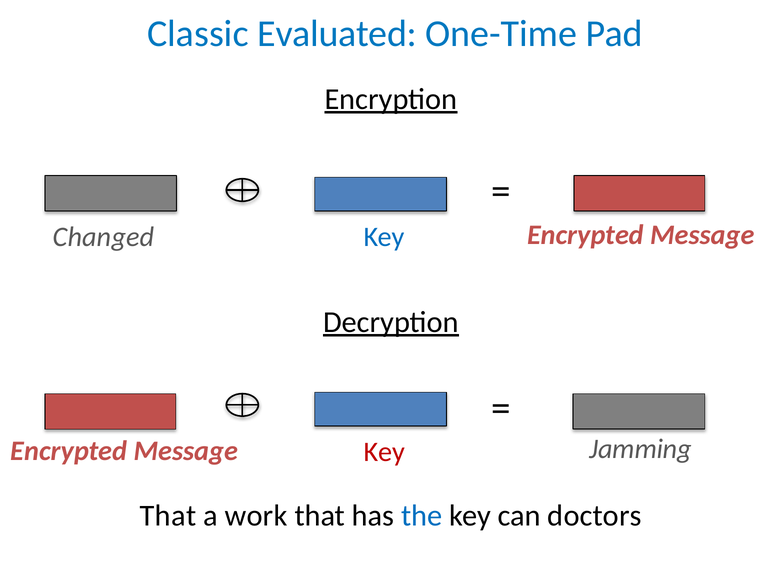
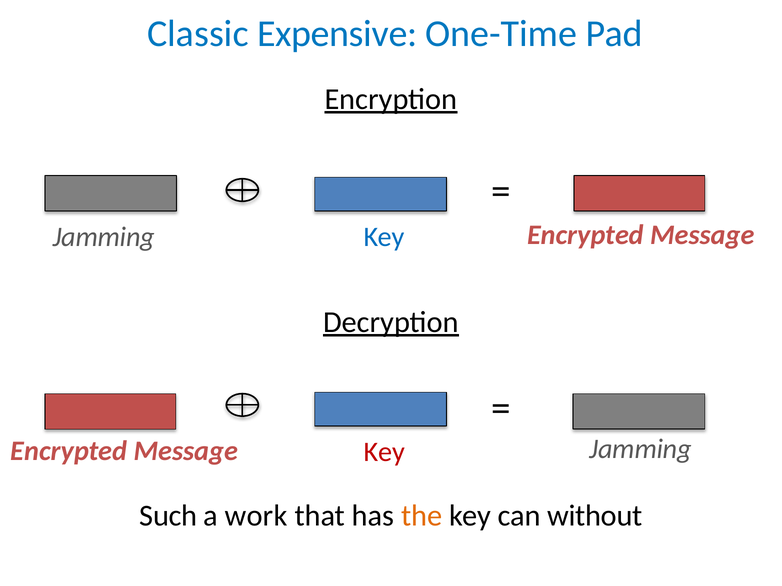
Evaluated: Evaluated -> Expensive
Changed at (104, 237): Changed -> Jamming
That at (168, 516): That -> Such
the colour: blue -> orange
doctors: doctors -> without
